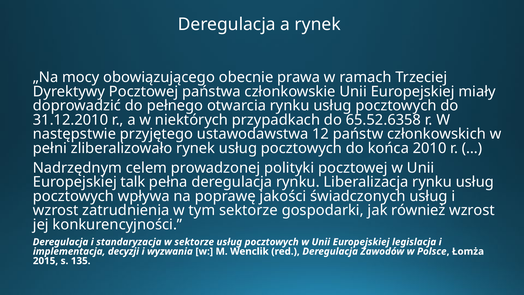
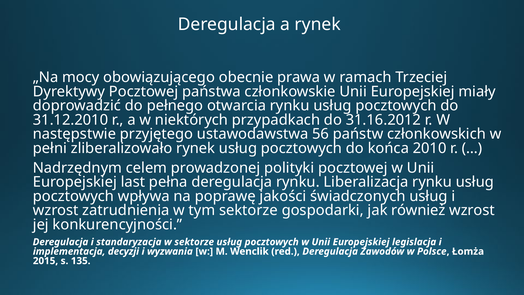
65.52.6358: 65.52.6358 -> 31.16.2012
12: 12 -> 56
talk: talk -> last
